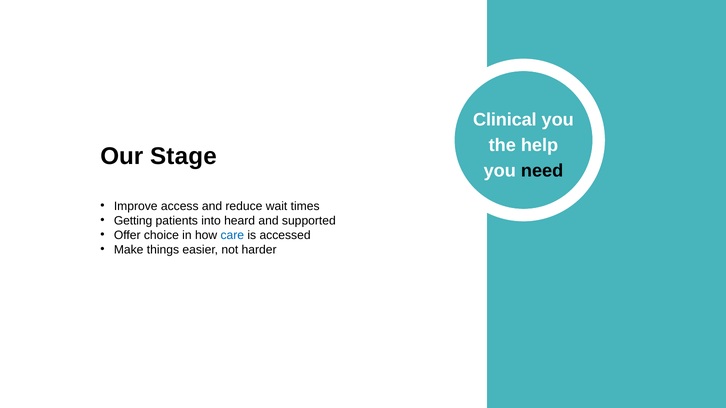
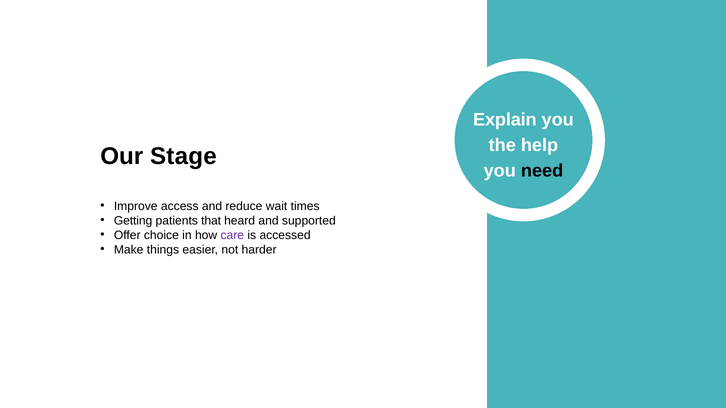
Clinical: Clinical -> Explain
into: into -> that
care colour: blue -> purple
